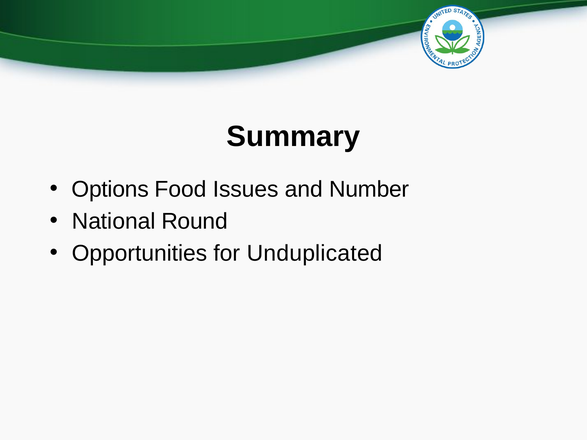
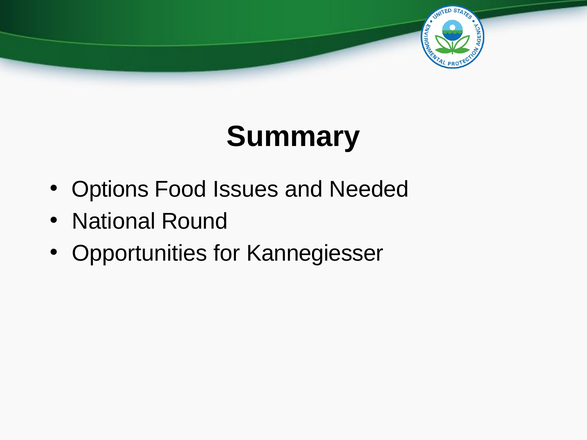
Number: Number -> Needed
Unduplicated: Unduplicated -> Kannegiesser
